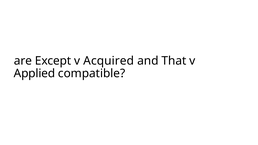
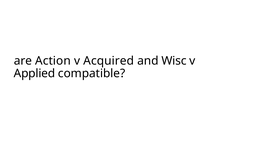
Except: Except -> Action
That: That -> Wisc
